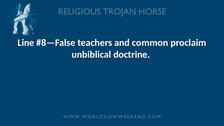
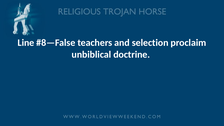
common: common -> selection
